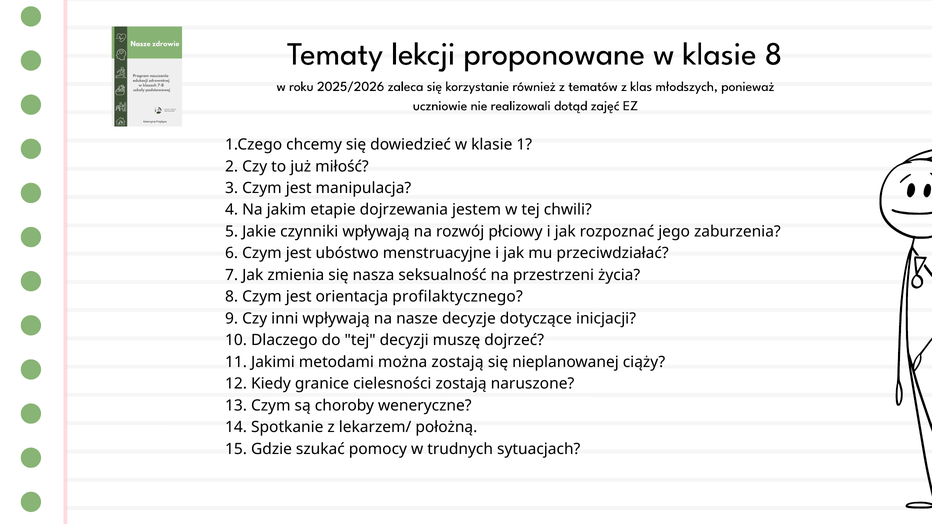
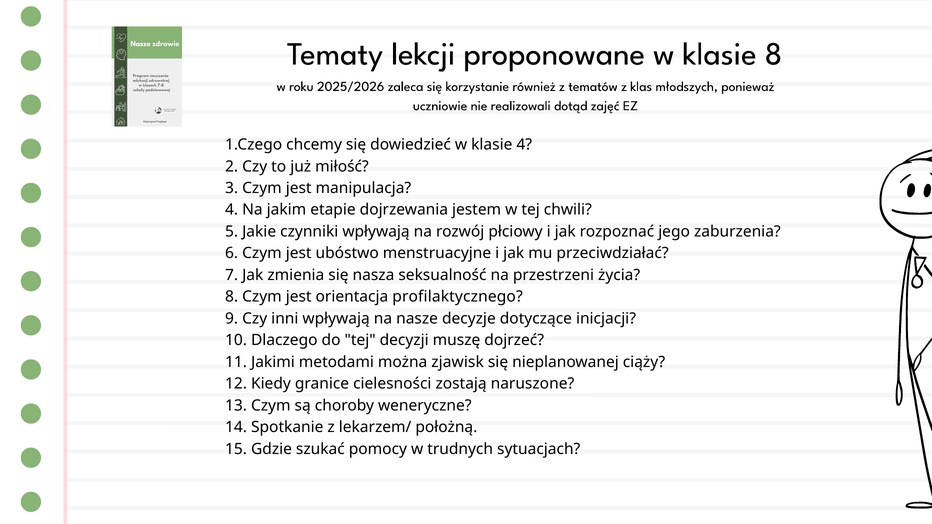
klasie 1: 1 -> 4
można zostają: zostają -> zjawisk
